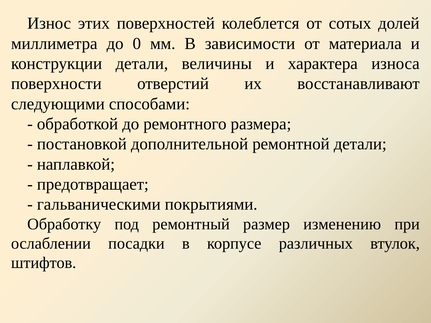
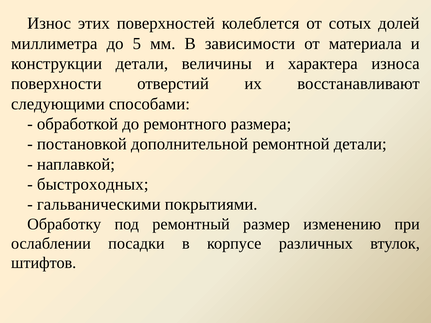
0: 0 -> 5
предотвращает: предотвращает -> быстроходных
